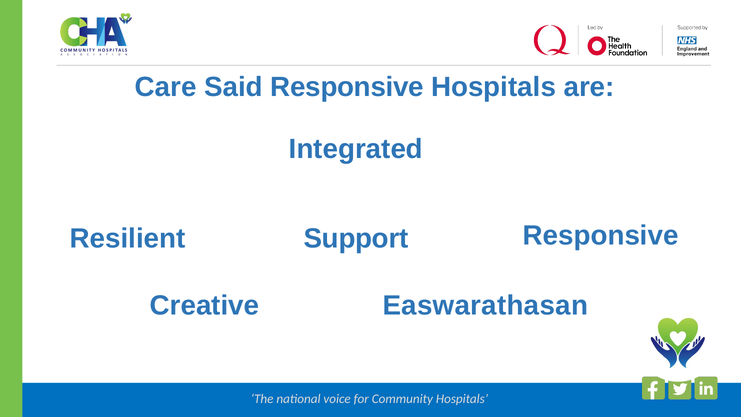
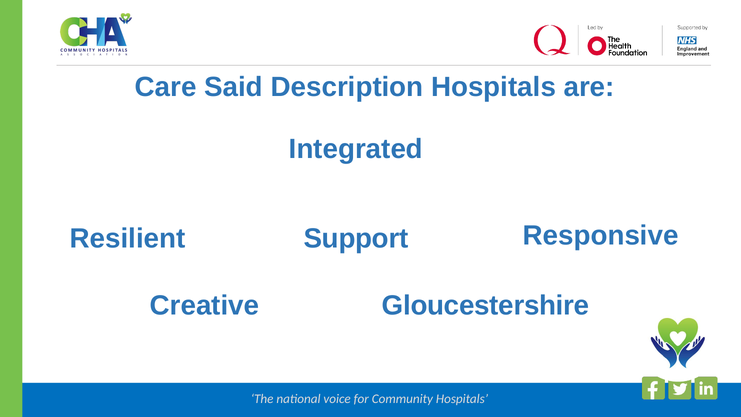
Said Responsive: Responsive -> Description
Easwarathasan: Easwarathasan -> Gloucestershire
